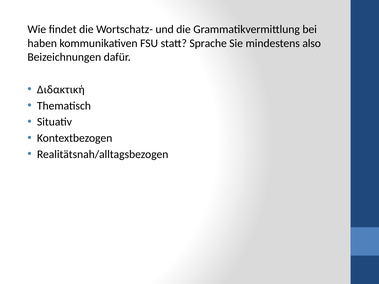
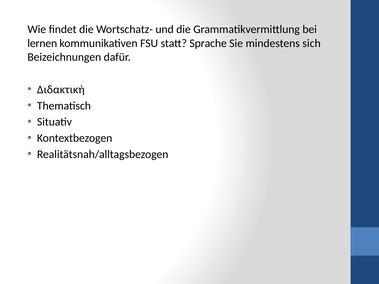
haben: haben -> lernen
also: also -> sich
